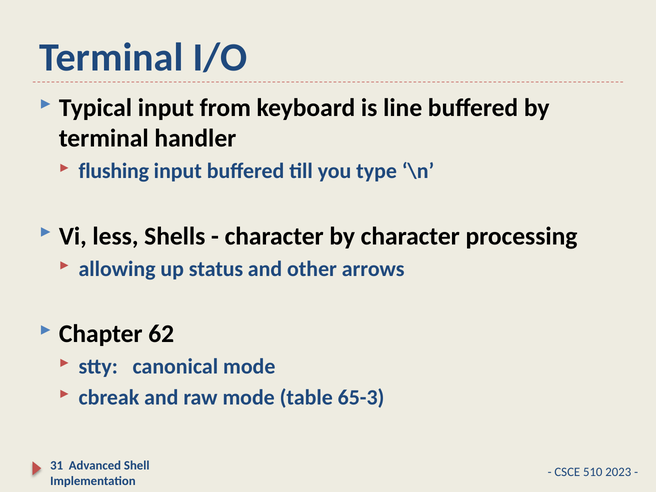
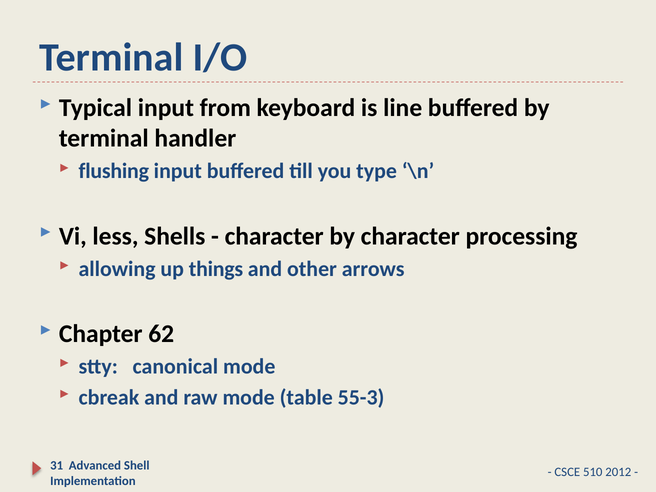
status: status -> things
65-3: 65-3 -> 55-3
2023: 2023 -> 2012
